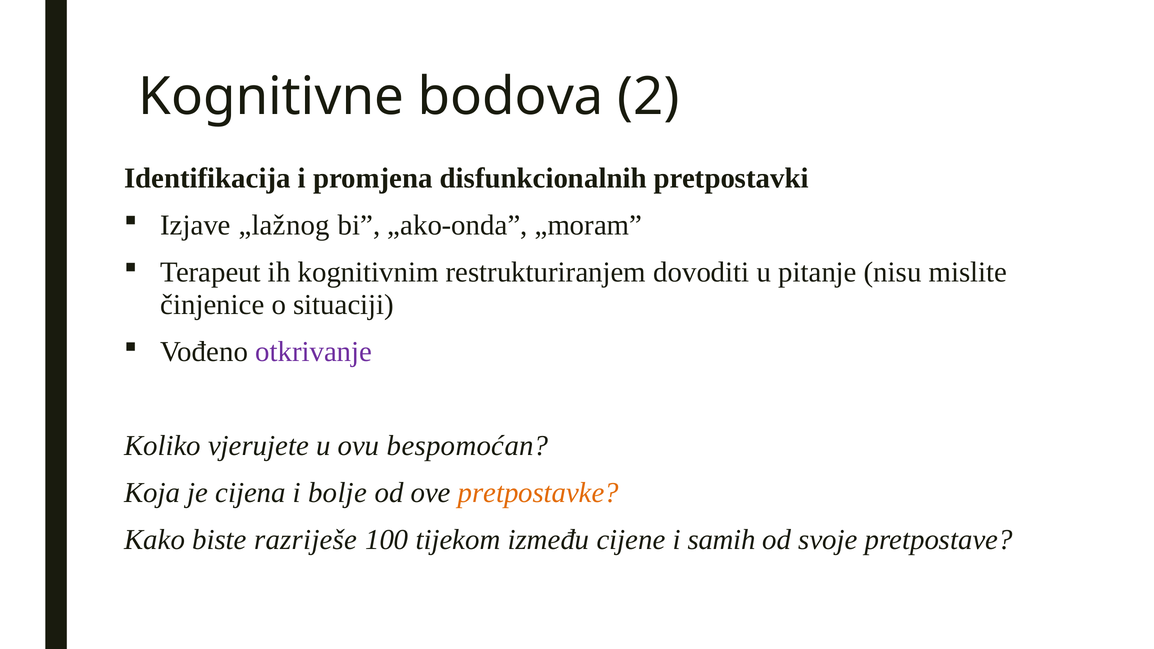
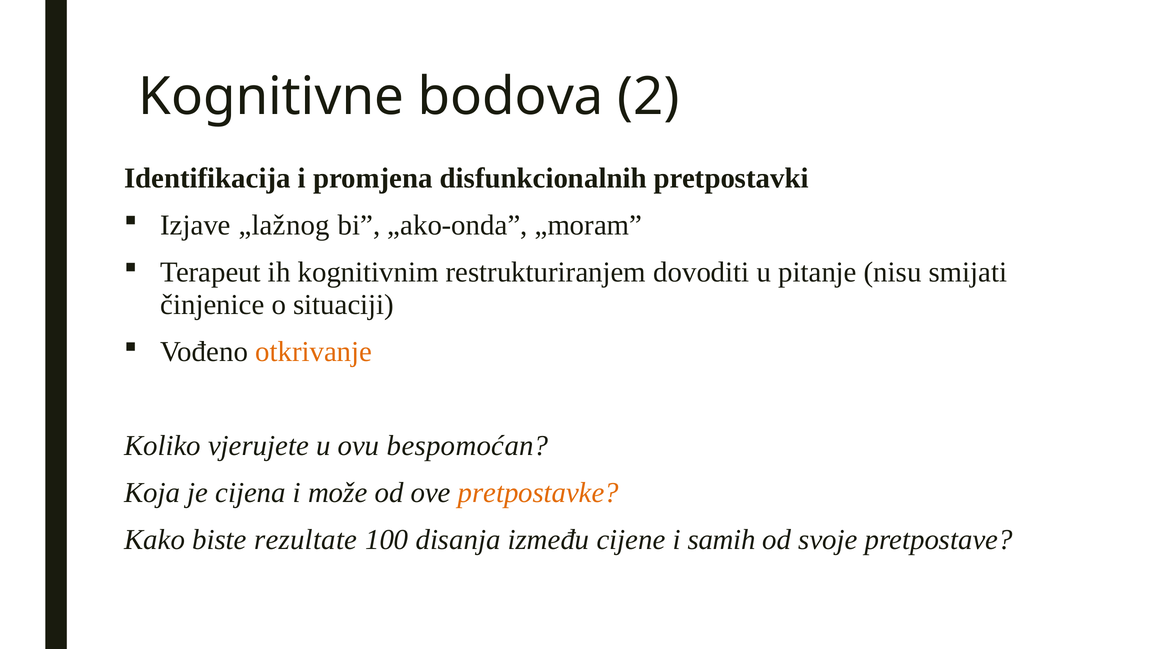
mislite: mislite -> smijati
otkrivanje colour: purple -> orange
bolje: bolje -> može
razriješe: razriješe -> rezultate
tijekom: tijekom -> disanja
